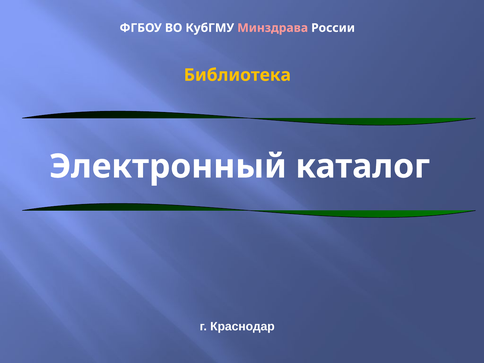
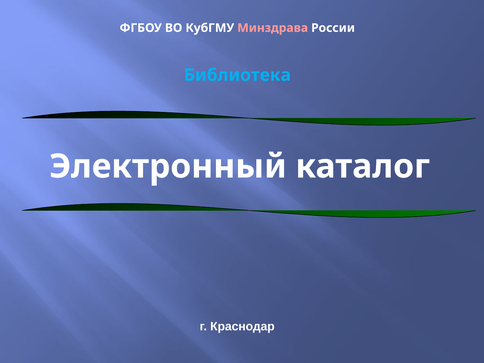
Библиотека colour: yellow -> light blue
